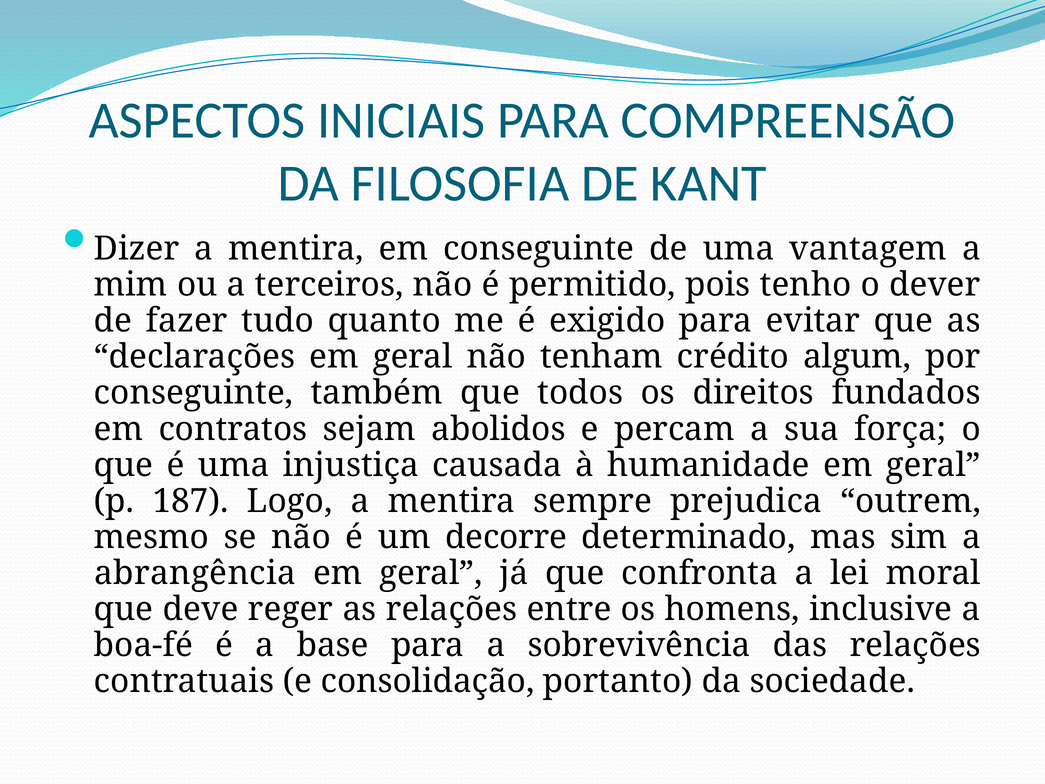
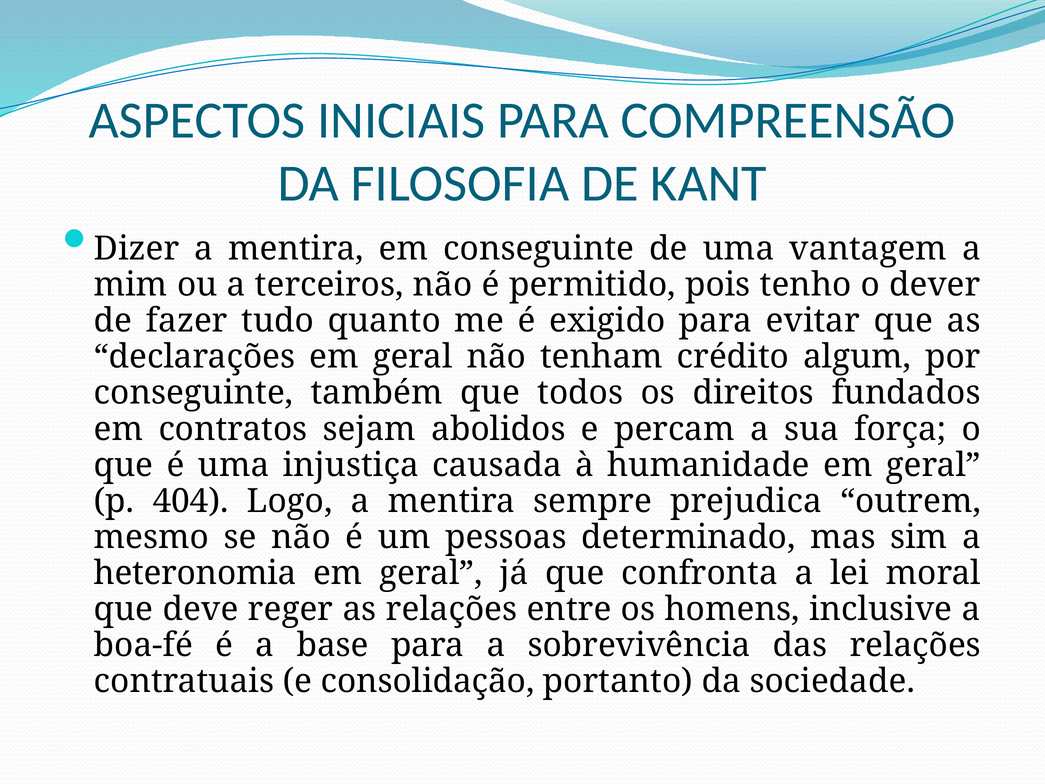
187: 187 -> 404
decorre: decorre -> pessoas
abrangência: abrangência -> heteronomia
